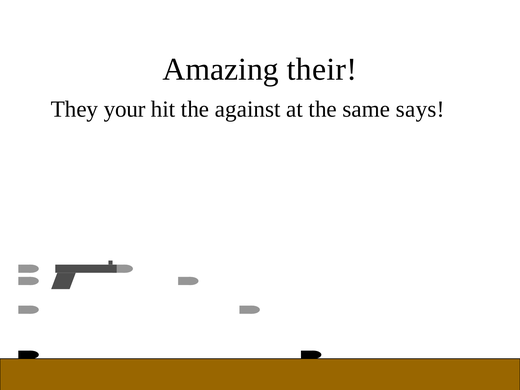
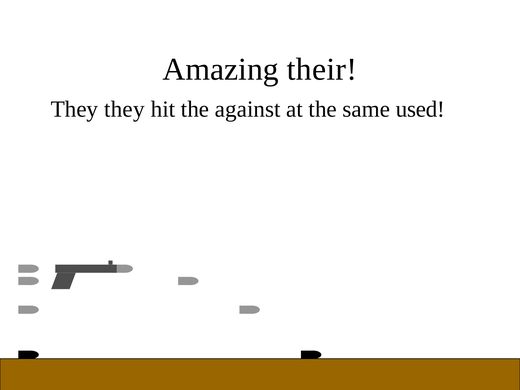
They your: your -> they
says: says -> used
